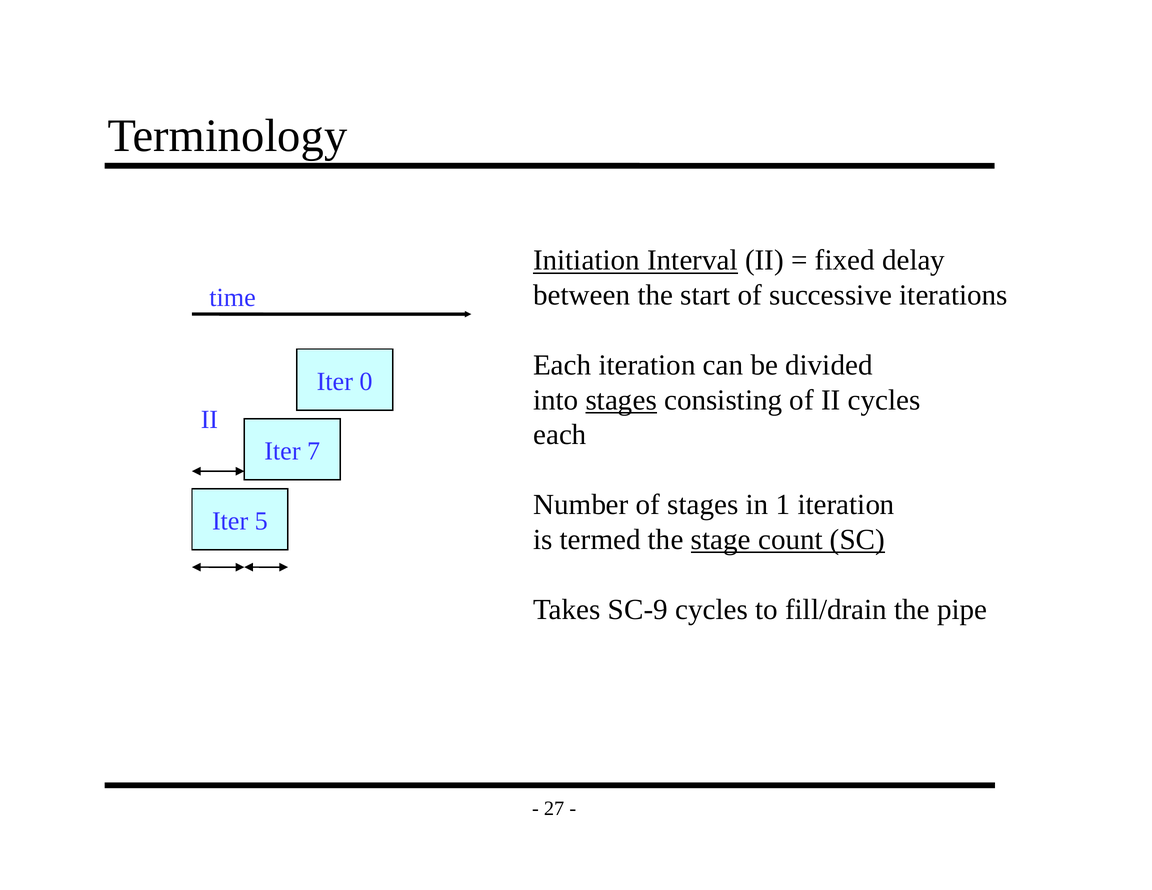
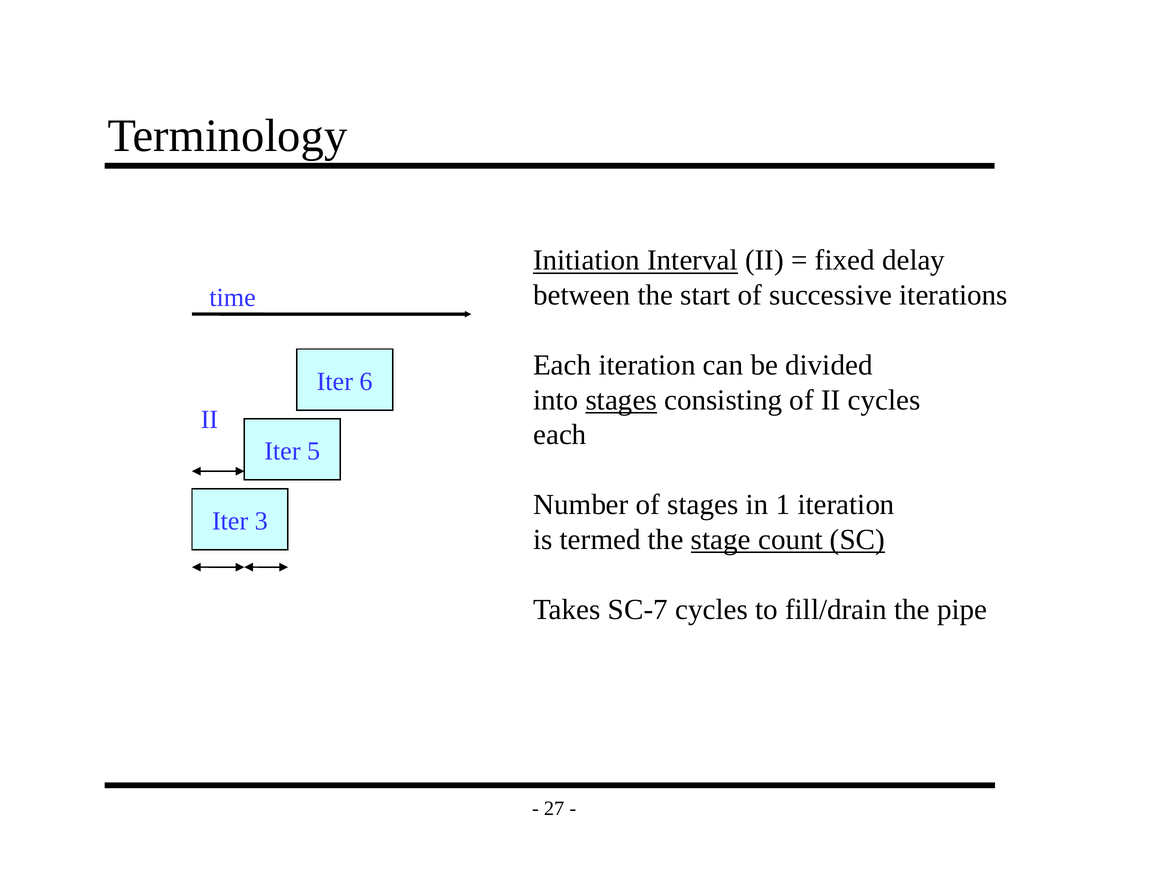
0: 0 -> 6
7: 7 -> 5
5: 5 -> 3
SC-9: SC-9 -> SC-7
